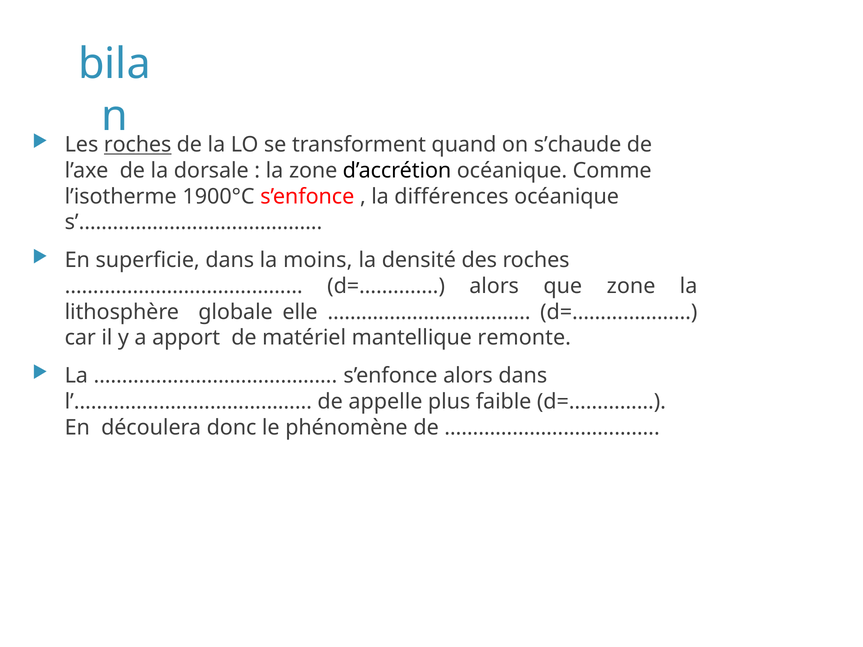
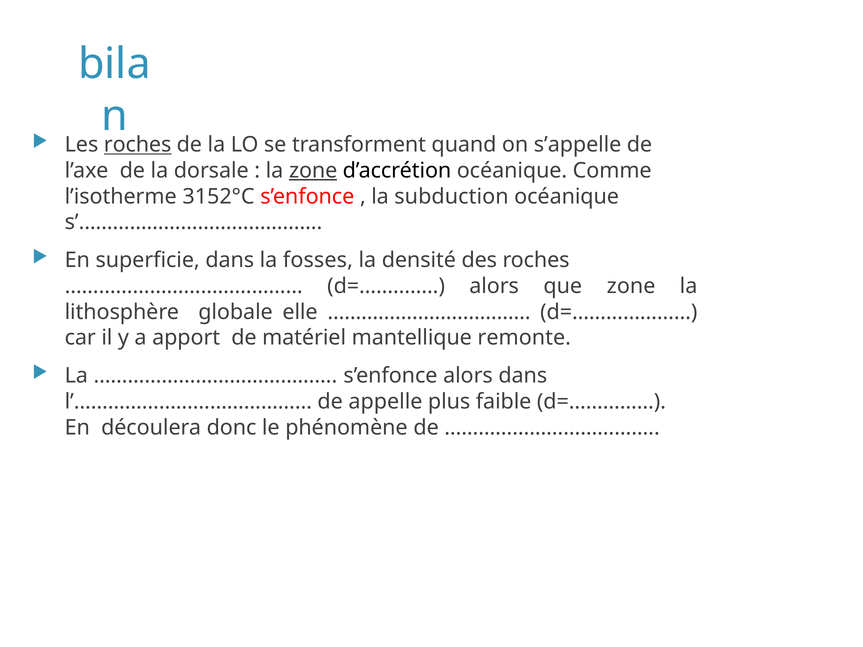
s’chaude: s’chaude -> s’appelle
zone at (313, 171) underline: none -> present
1900°C: 1900°C -> 3152°C
différences: différences -> subduction
moins: moins -> fosses
